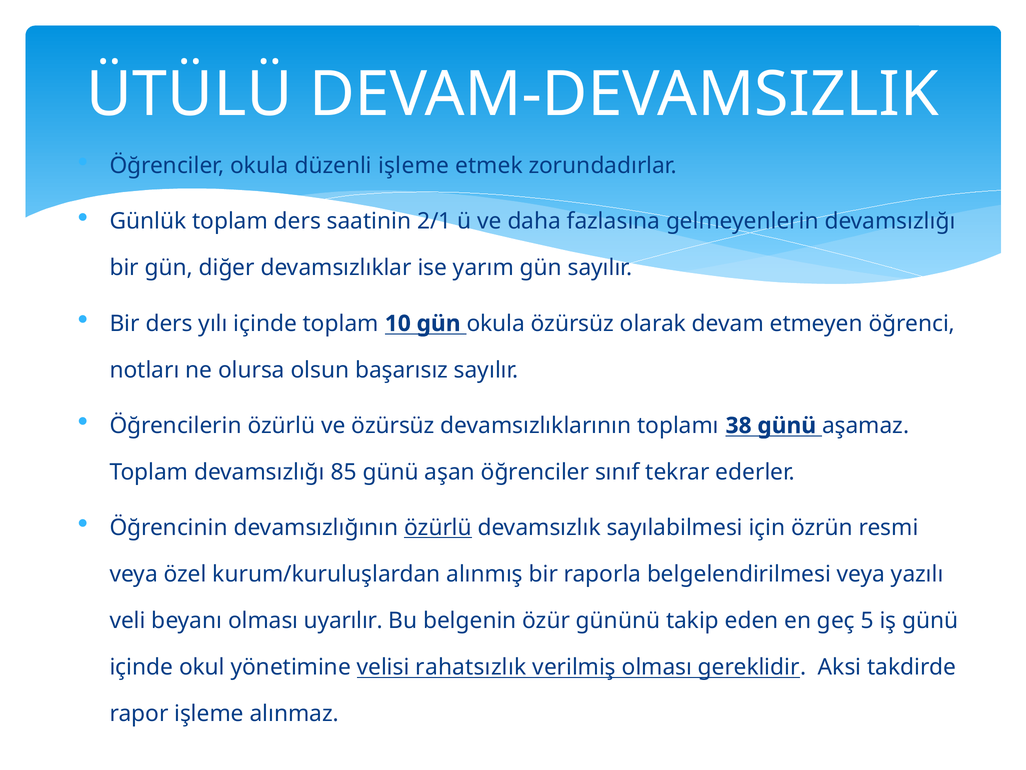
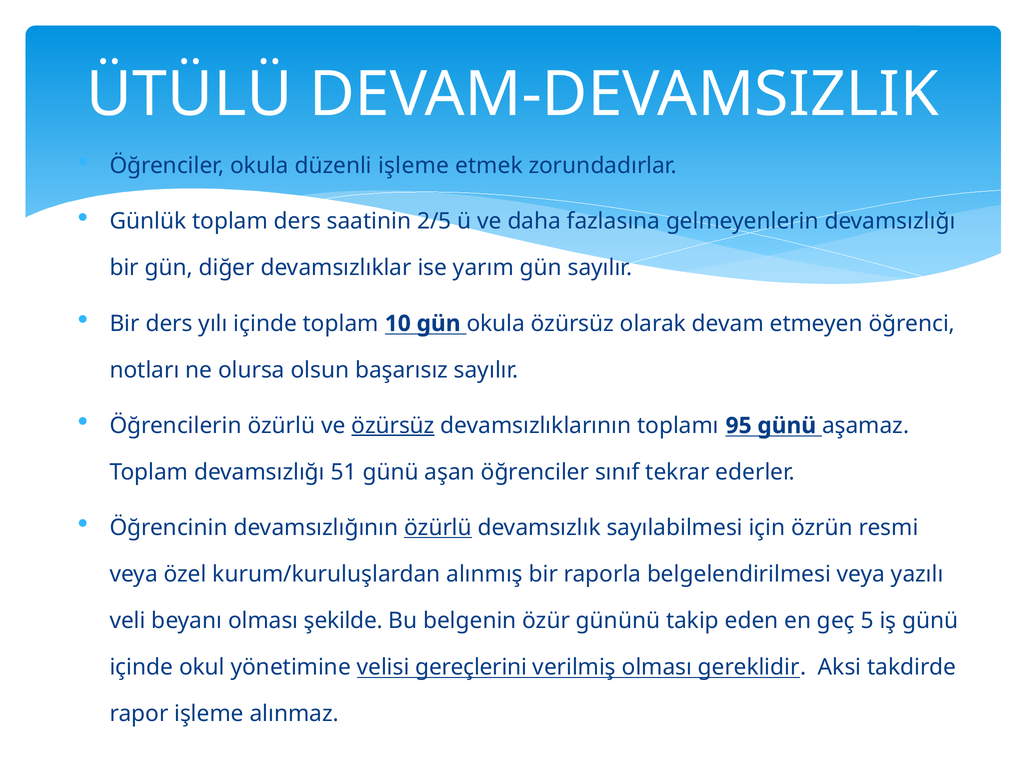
2/1: 2/1 -> 2/5
özürsüz at (393, 425) underline: none -> present
38: 38 -> 95
85: 85 -> 51
uyarılır: uyarılır -> şekilde
rahatsızlık: rahatsızlık -> gereçlerini
